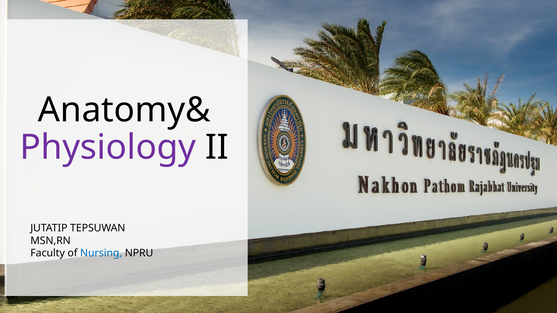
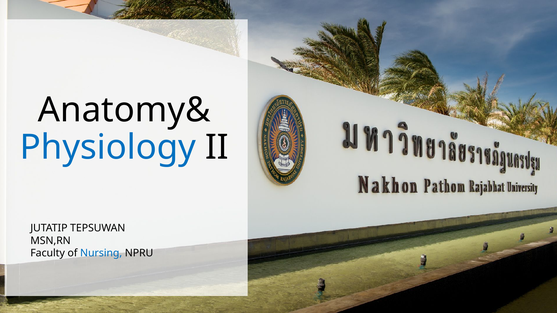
Physiology colour: purple -> blue
